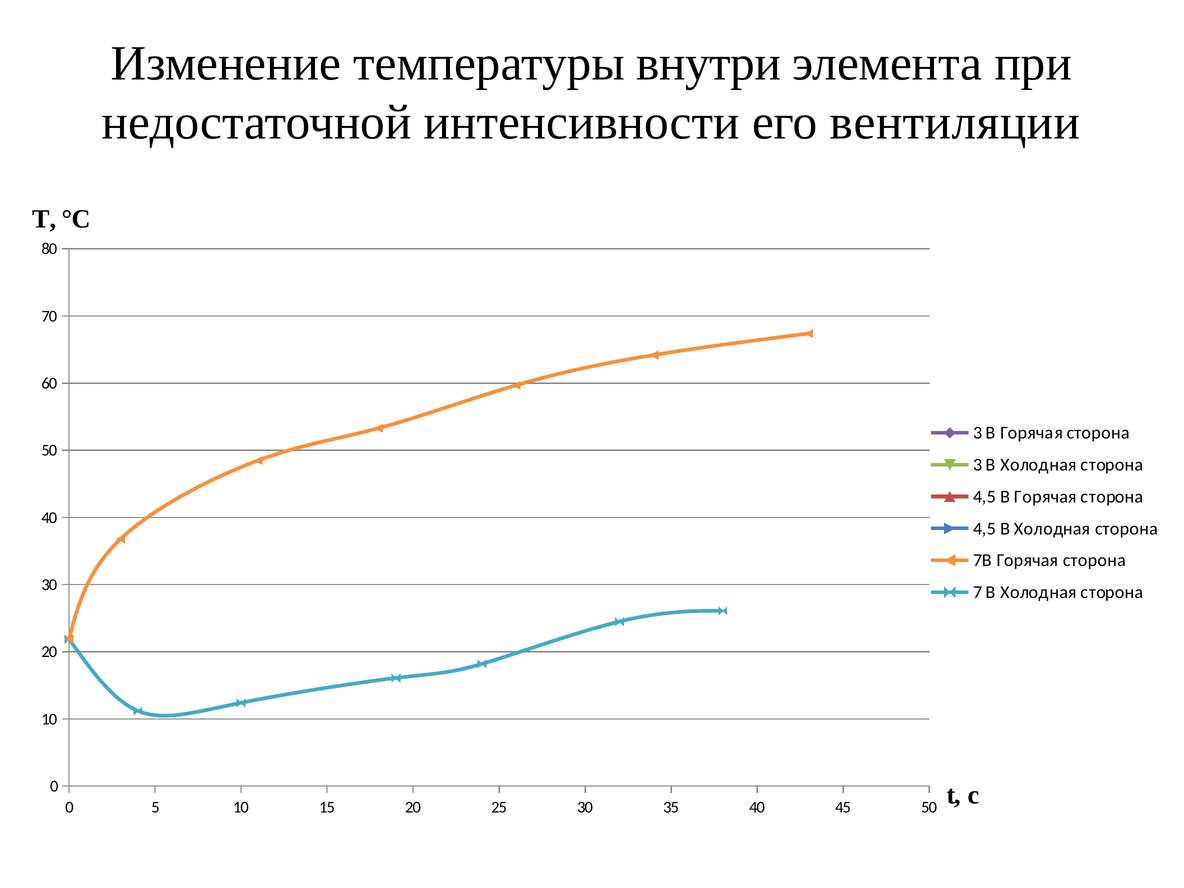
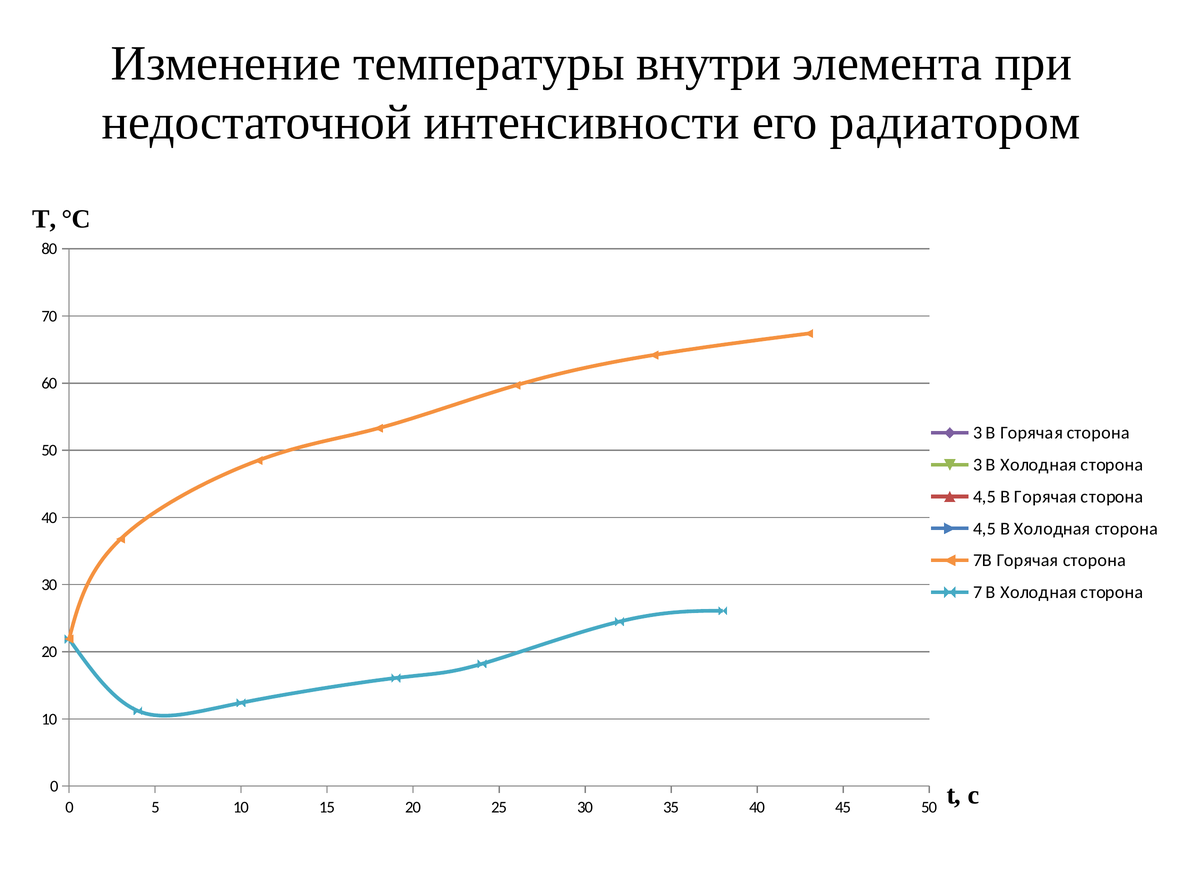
вентиляции: вентиляции -> радиатором
